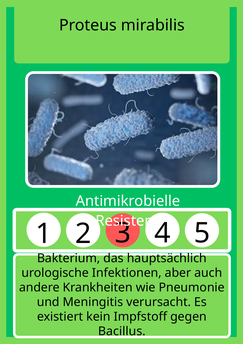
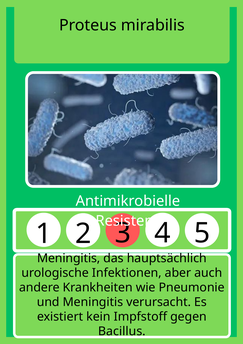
Βakterium at (69, 258): Βakterium -> Meningitis
